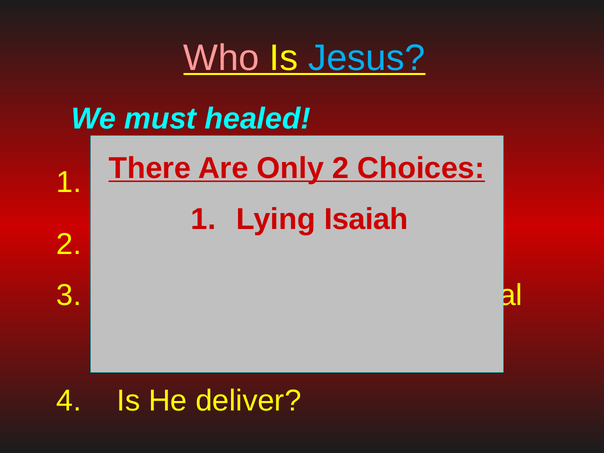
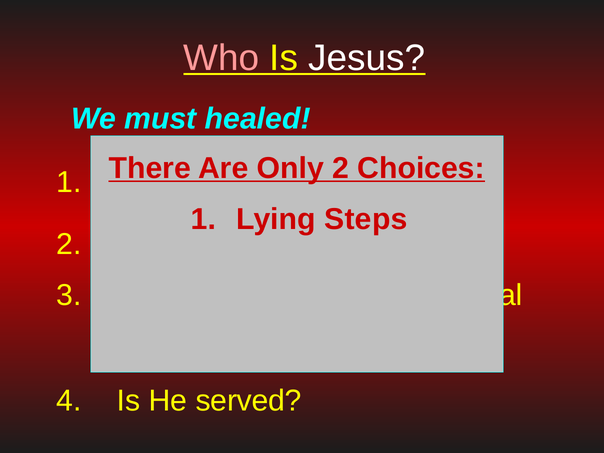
Jesus colour: light blue -> white
Isaiah: Isaiah -> Steps
deliver: deliver -> served
